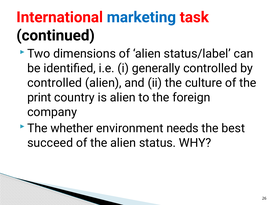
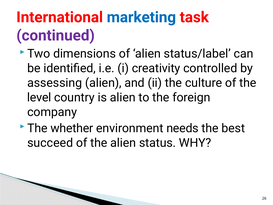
continued colour: black -> purple
generally: generally -> creativity
controlled at (55, 83): controlled -> assessing
print: print -> level
